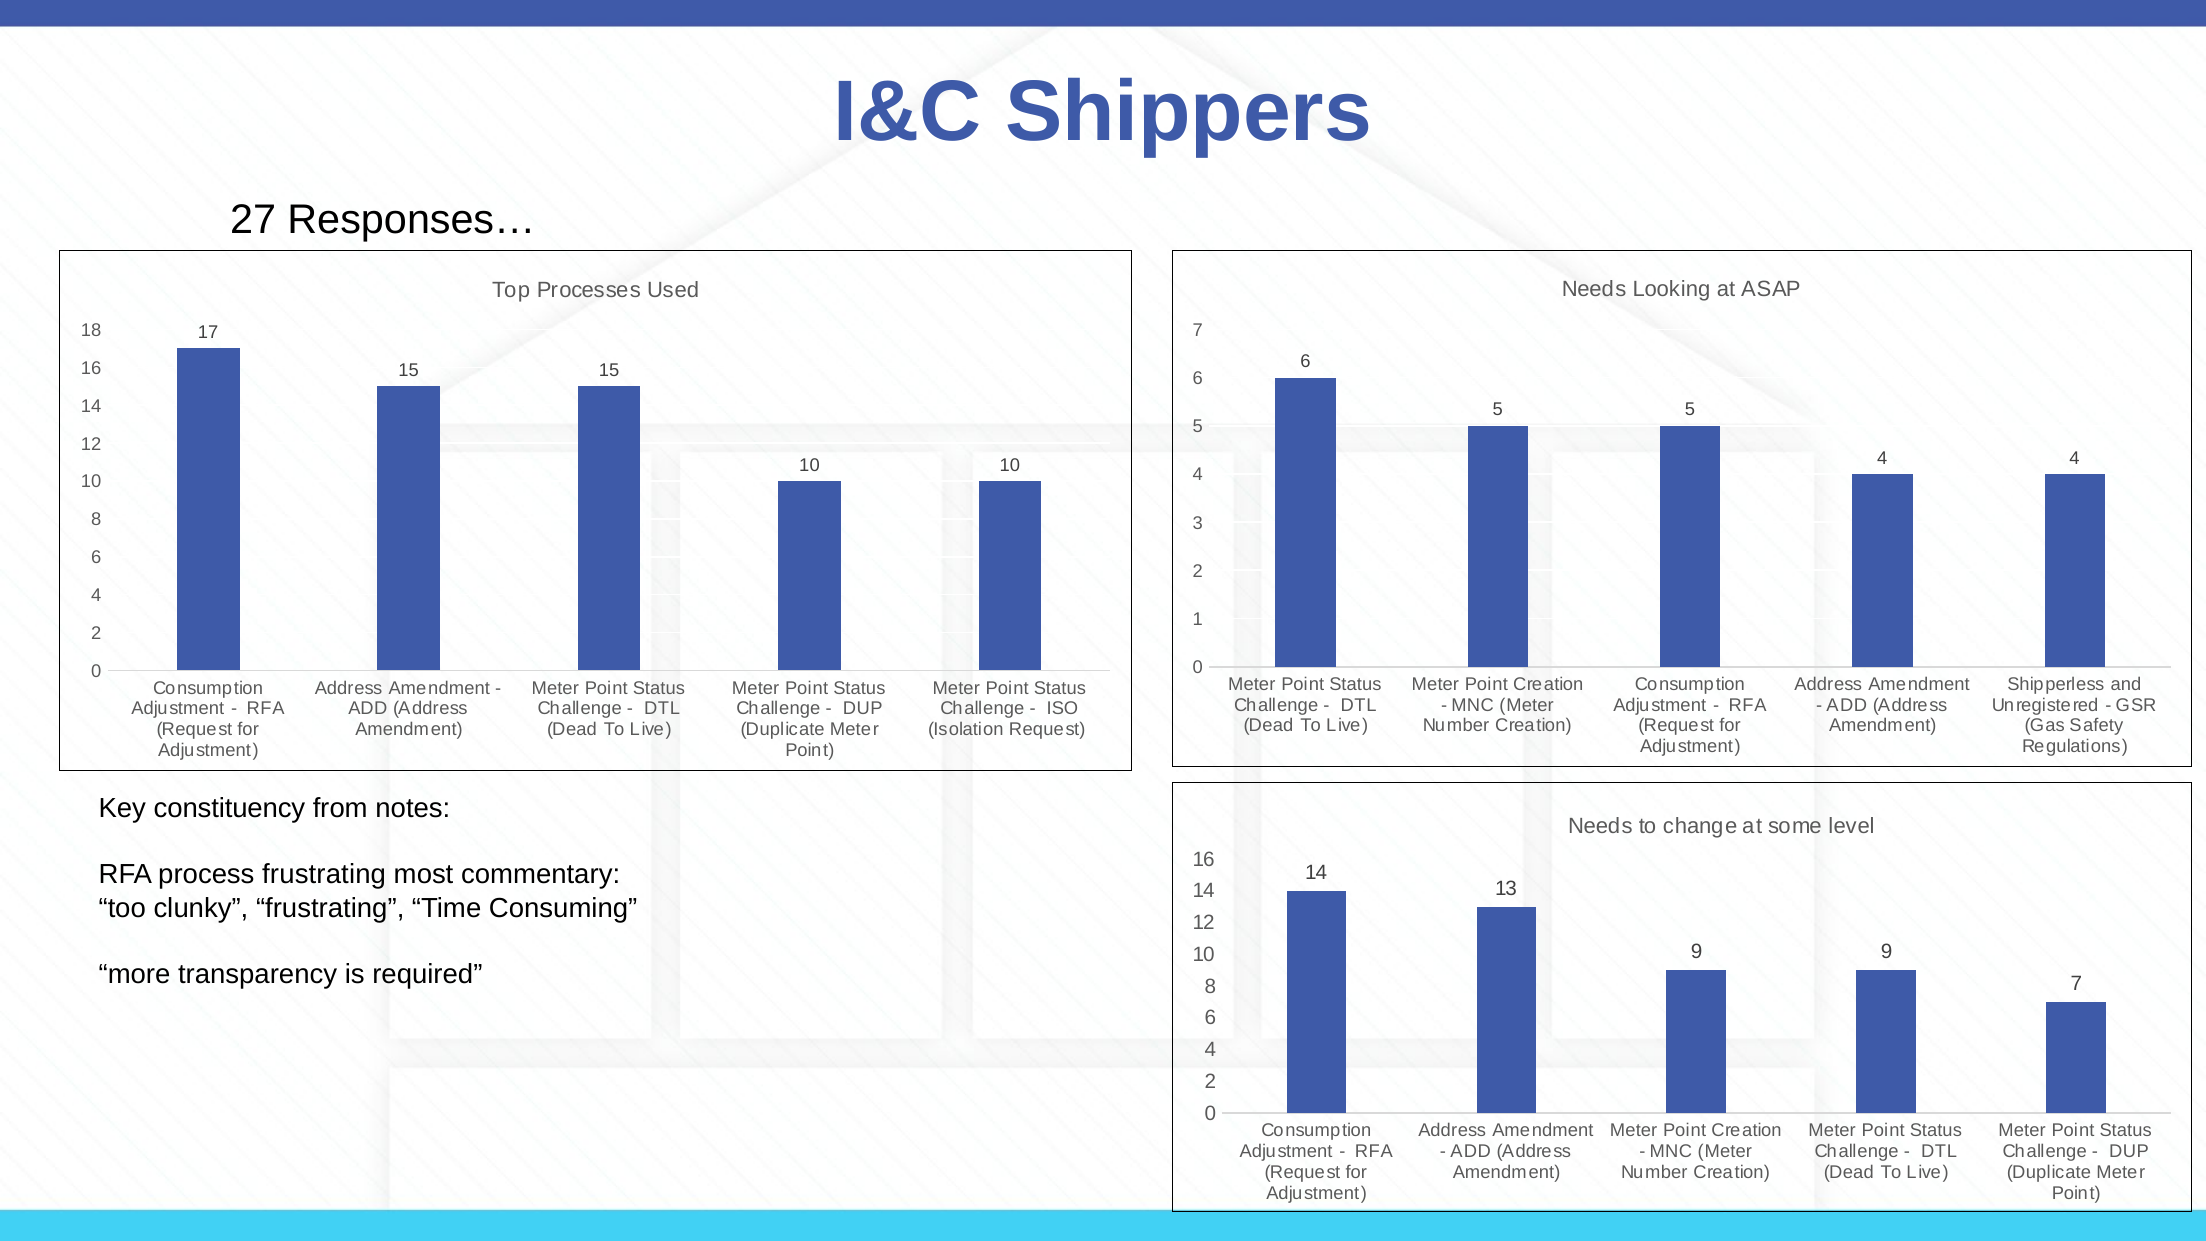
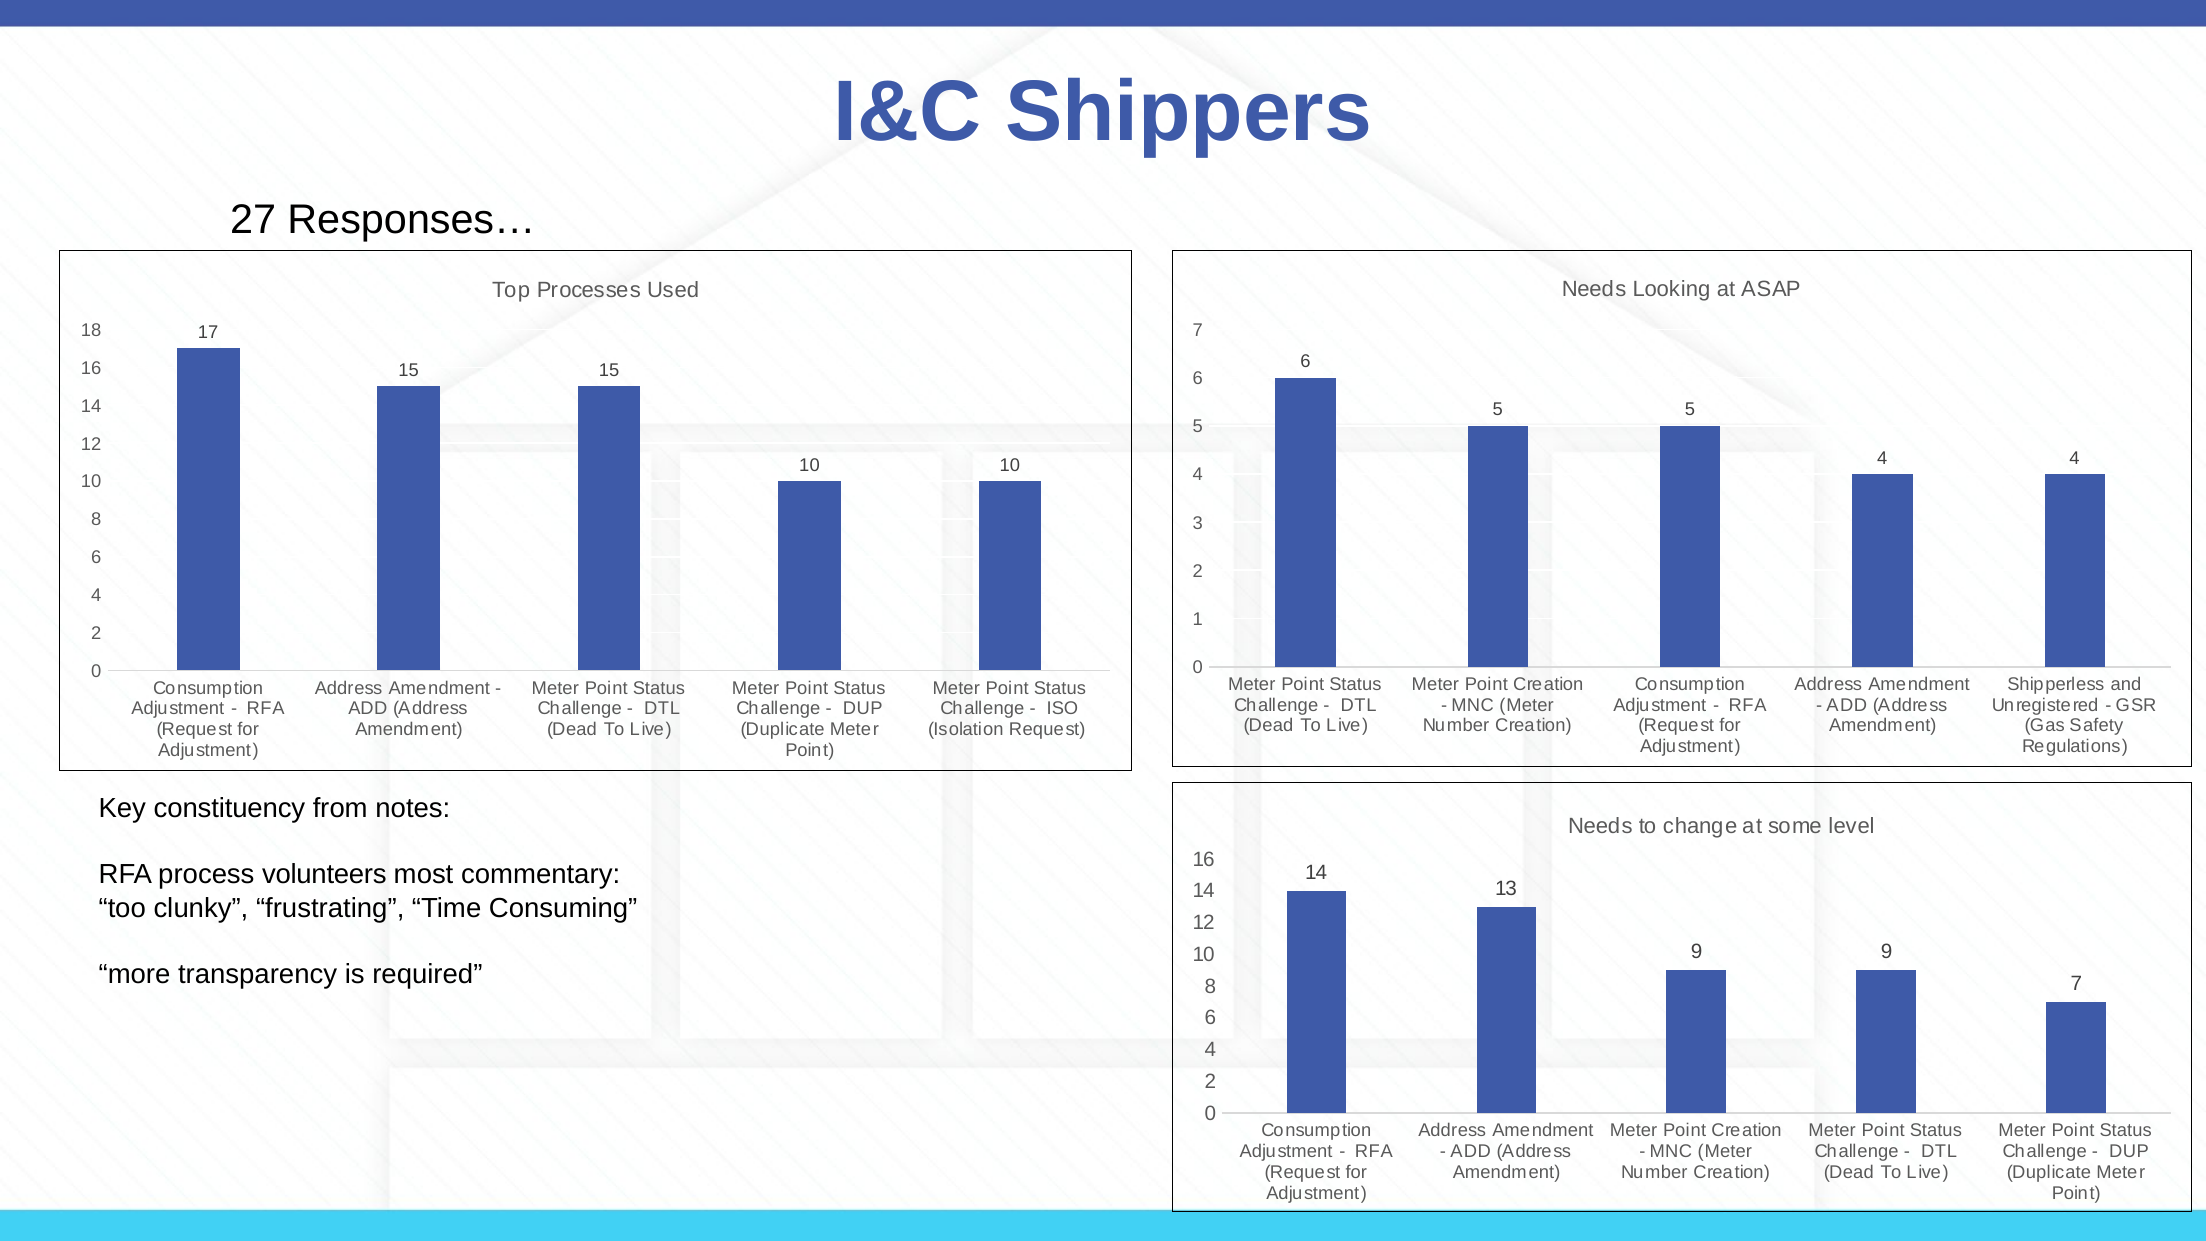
process frustrating: frustrating -> volunteers
